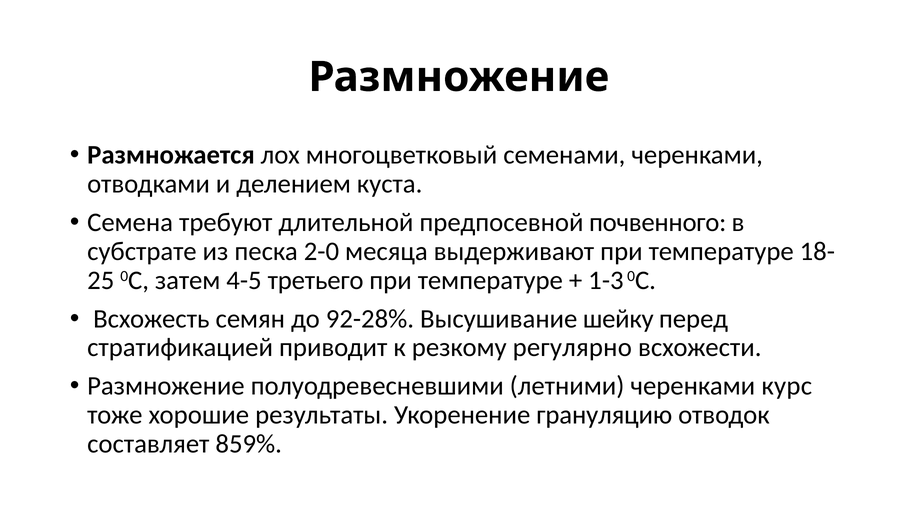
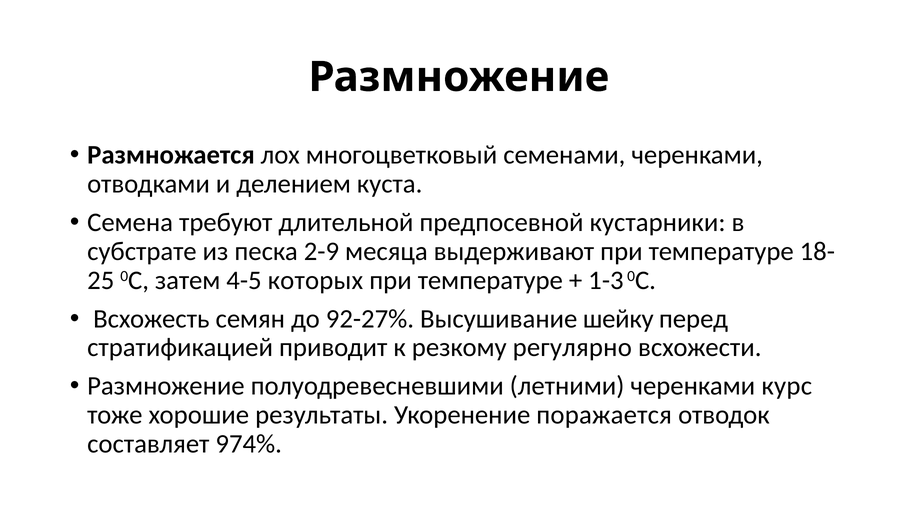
почвенного: почвенного -> кустарники
2-0: 2-0 -> 2-9
третьего: третьего -> которых
92-28%: 92-28% -> 92-27%
грануляцию: грануляцию -> поражается
859%: 859% -> 974%
